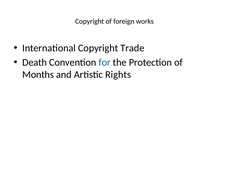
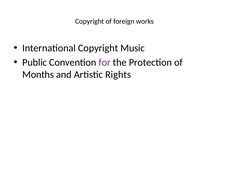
Trade: Trade -> Music
Death: Death -> Public
for colour: blue -> purple
